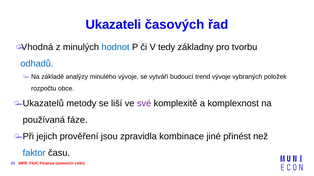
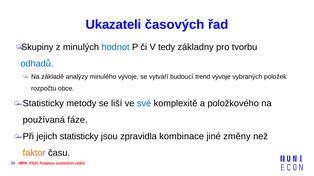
Vhodná: Vhodná -> Skupiny
Ukazatelů at (43, 104): Ukazatelů -> Statisticky
své colour: purple -> blue
komplexnost: komplexnost -> položkového
jejich prověření: prověření -> statisticky
přinést: přinést -> změny
faktor colour: blue -> orange
